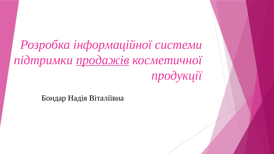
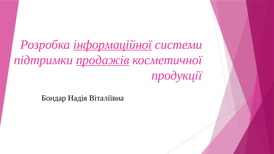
інформаційної underline: none -> present
